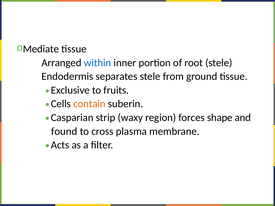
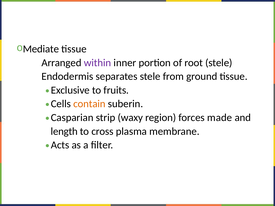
within colour: blue -> purple
shape: shape -> made
found: found -> length
